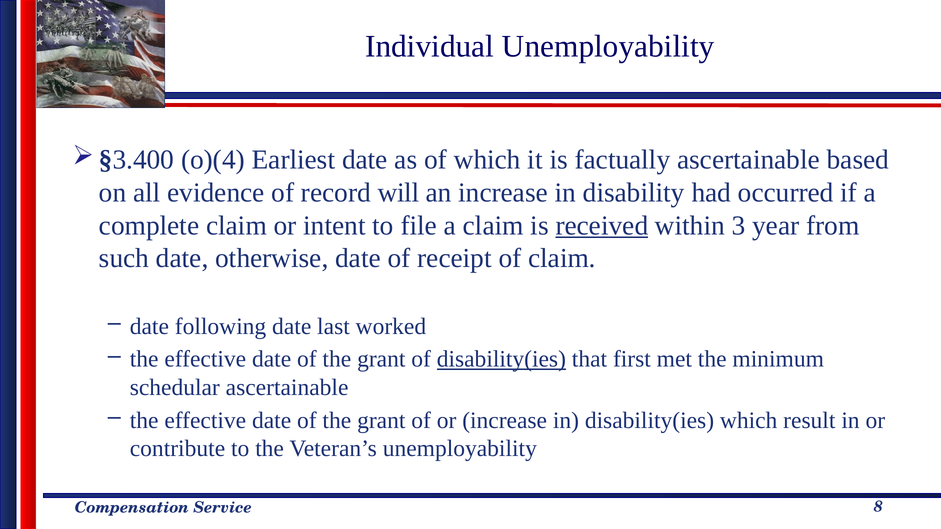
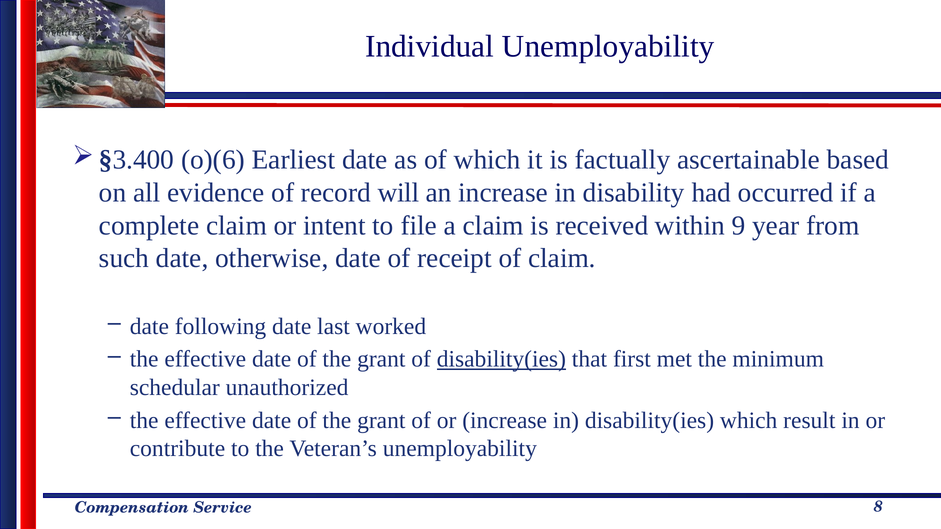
o)(4: o)(4 -> o)(6
received underline: present -> none
3: 3 -> 9
schedular ascertainable: ascertainable -> unauthorized
